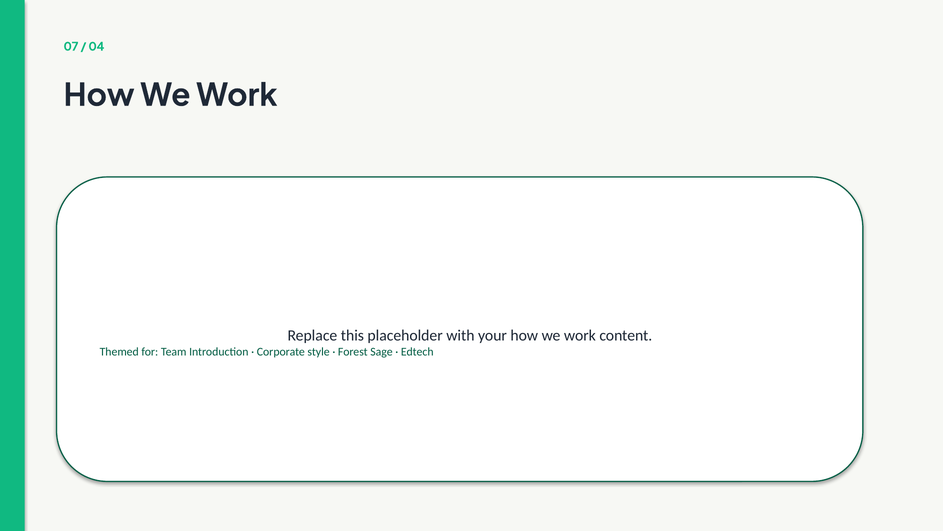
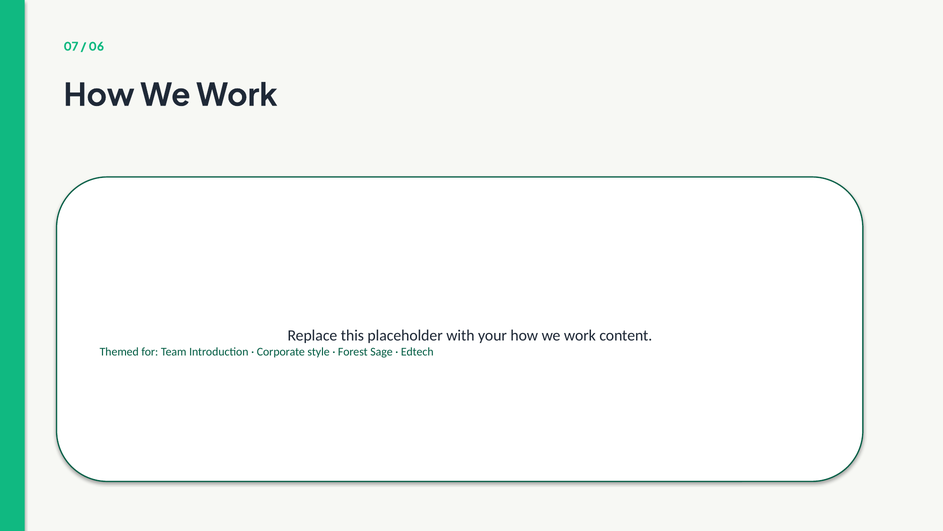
04: 04 -> 06
